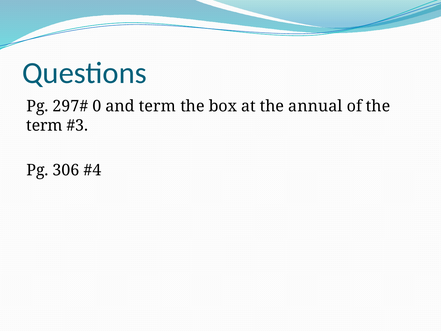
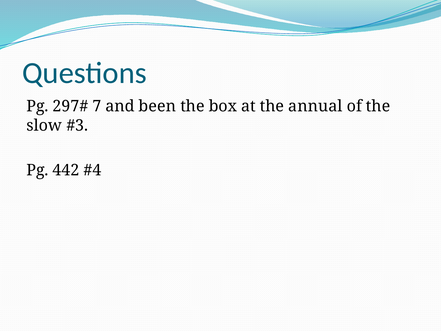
0: 0 -> 7
and term: term -> been
term at (44, 125): term -> slow
306: 306 -> 442
